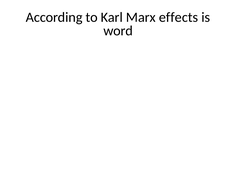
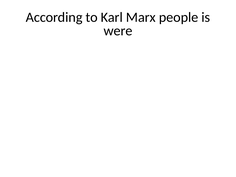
effects: effects -> people
word: word -> were
